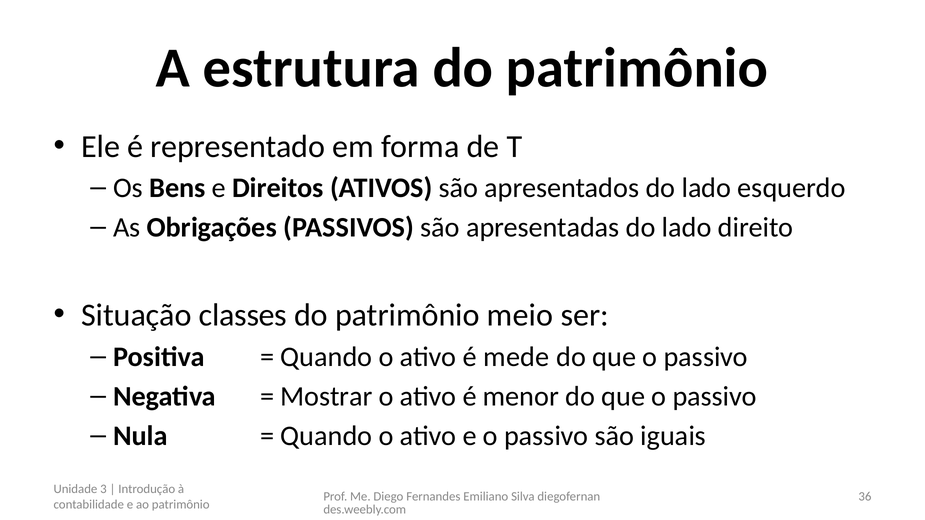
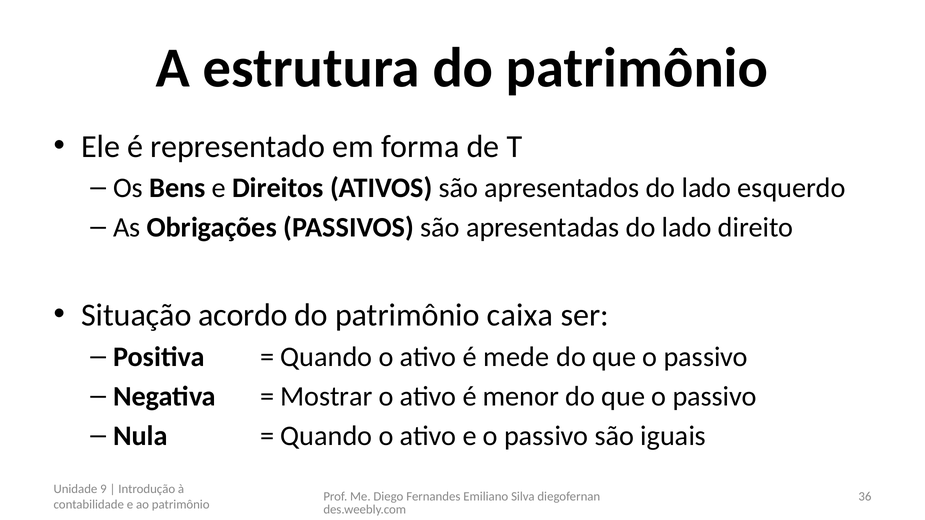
classes: classes -> acordo
meio: meio -> caixa
3: 3 -> 9
